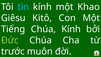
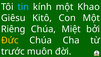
Tiếng: Tiếng -> Riêng
Chúa Kính: Kính -> Miệt
Đức colour: light green -> yellow
